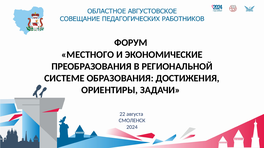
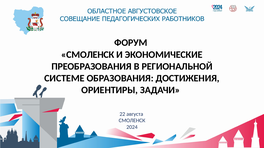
МЕСТНОГО at (88, 55): МЕСТНОГО -> СМОЛЕНСК
